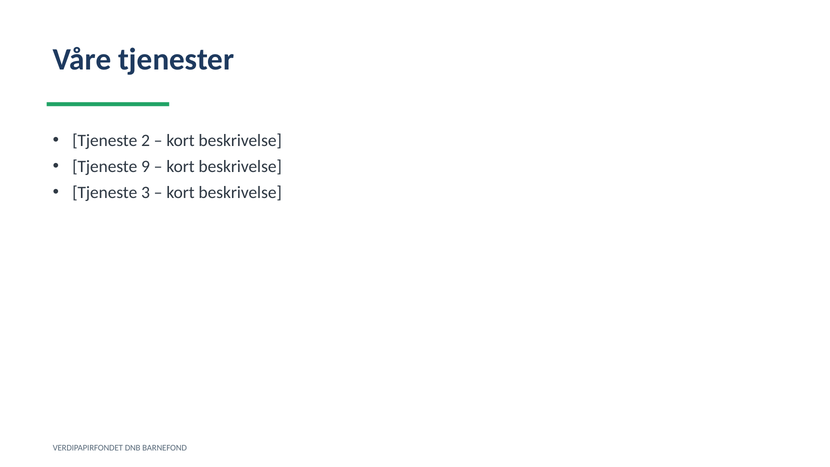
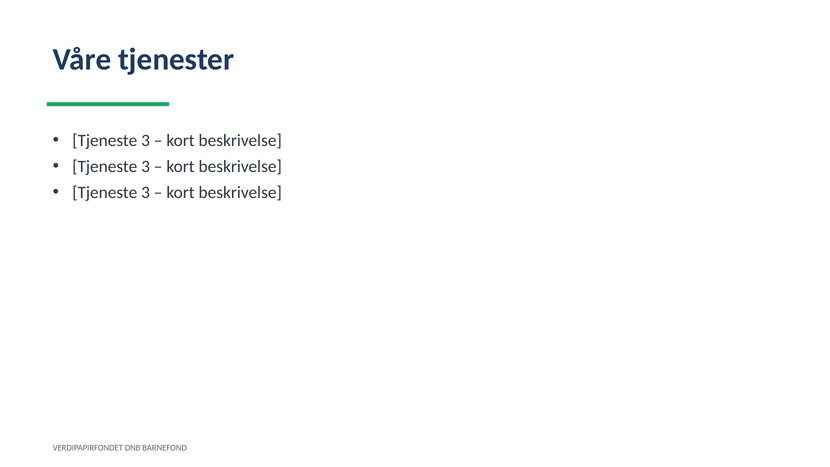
2 at (146, 141): 2 -> 3
9 at (146, 167): 9 -> 3
